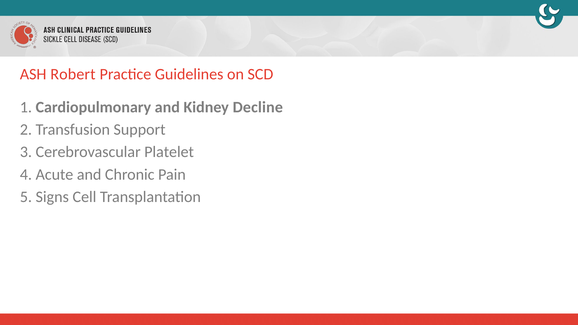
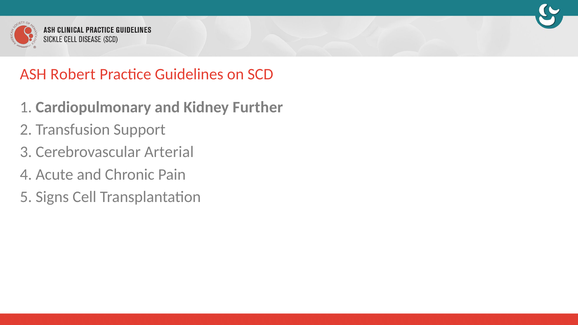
Decline: Decline -> Further
Platelet: Platelet -> Arterial
